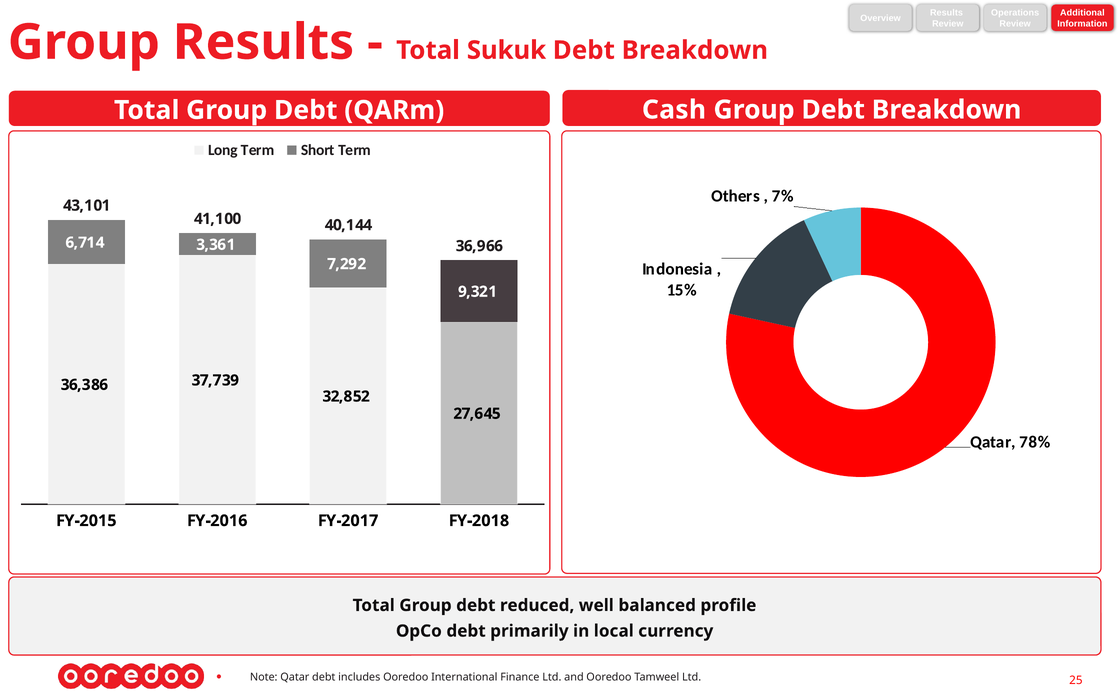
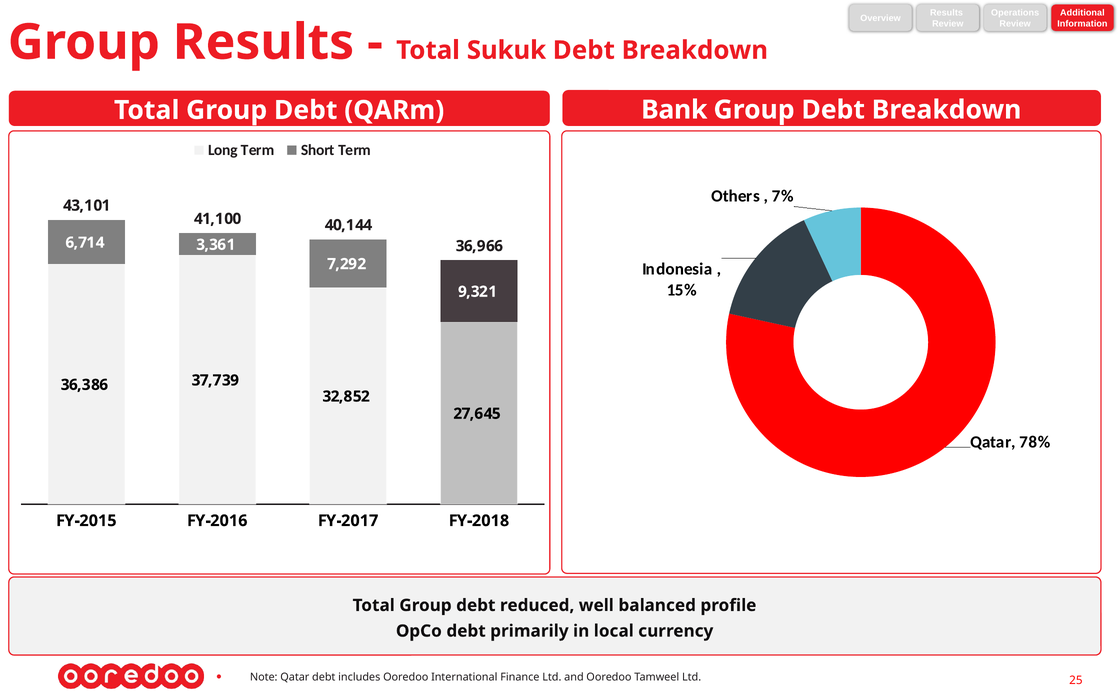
Cash: Cash -> Bank
